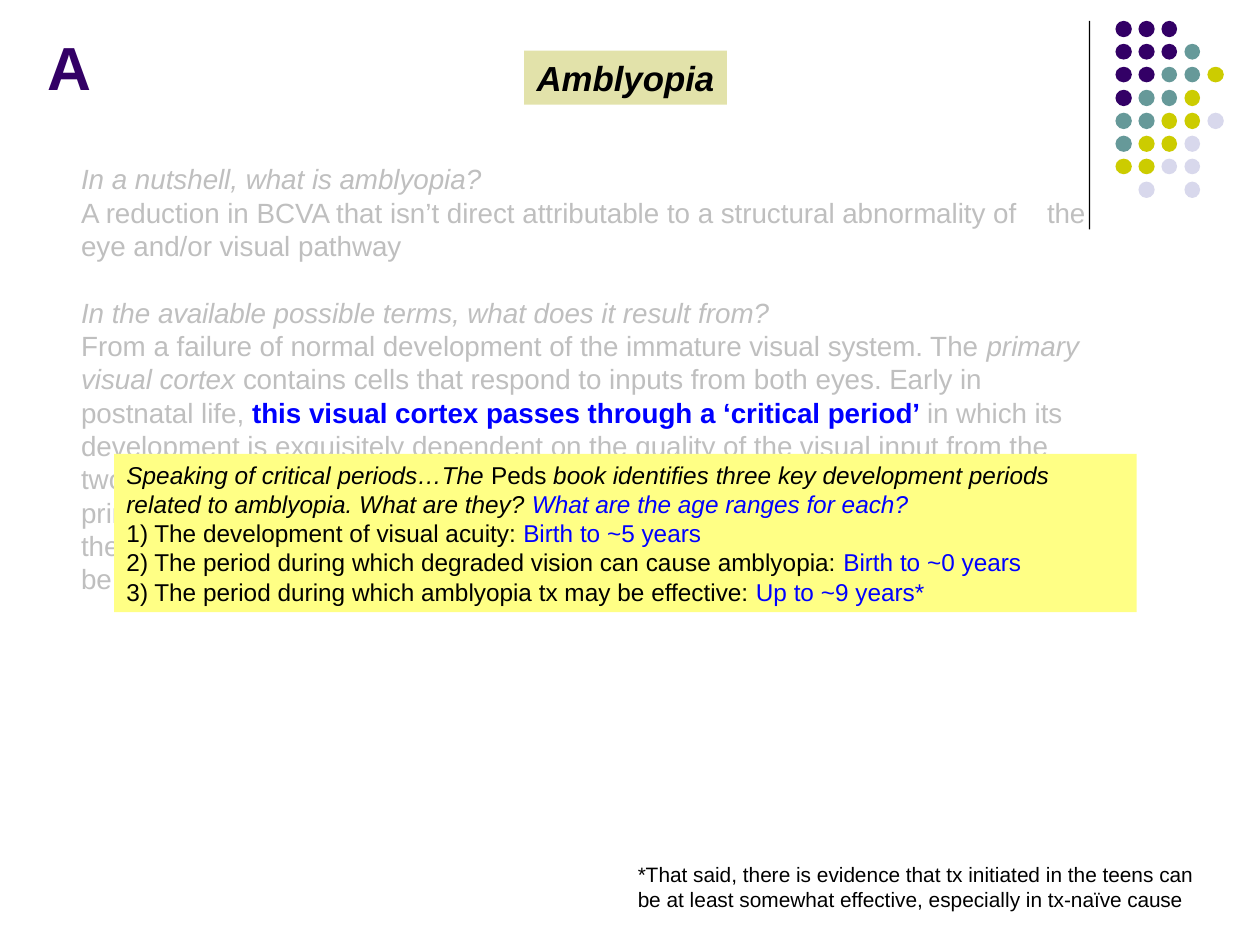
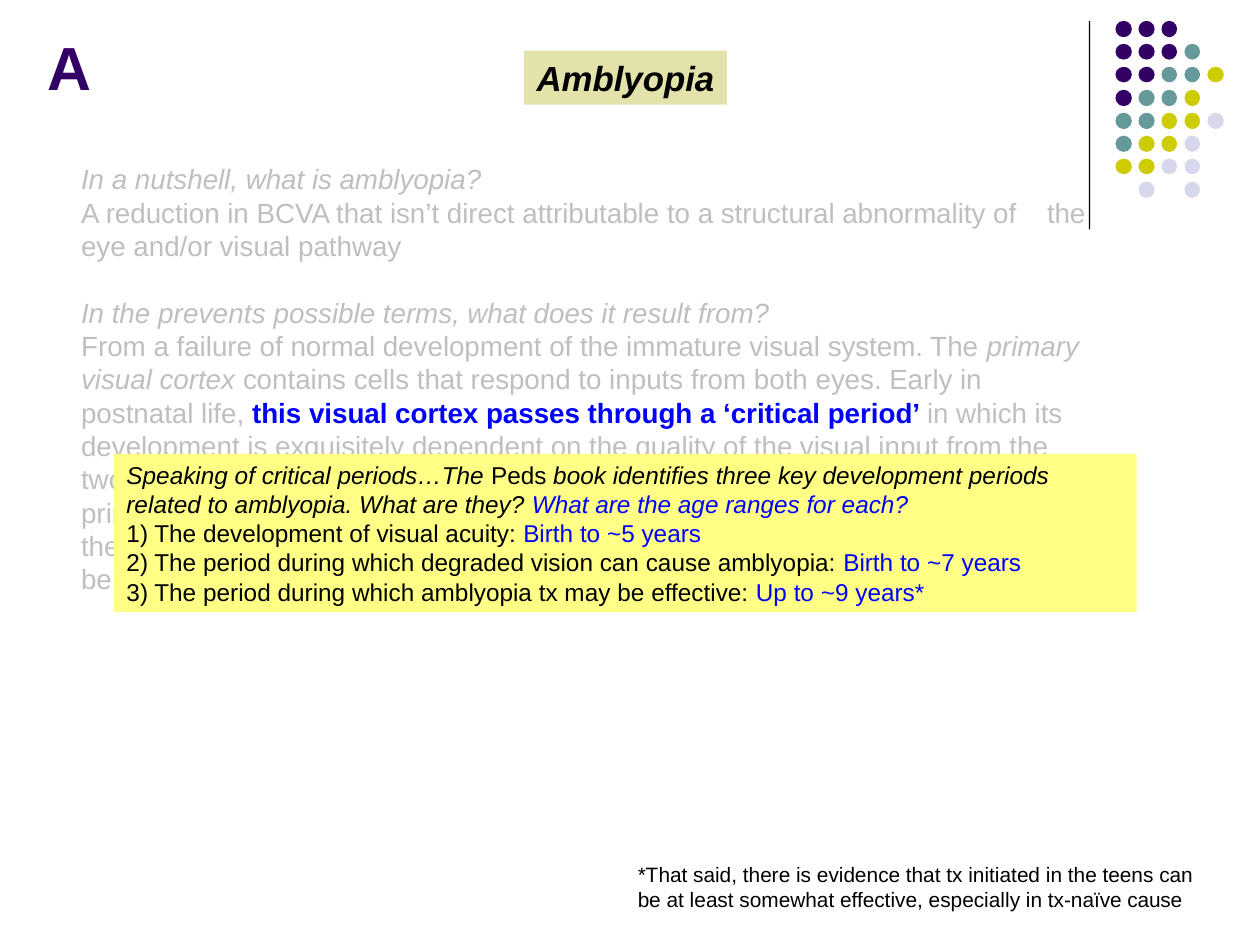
available: available -> prevents
~0: ~0 -> ~7
